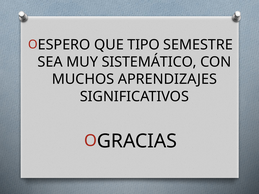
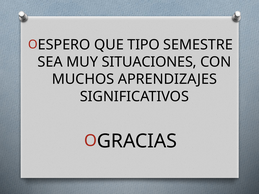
SISTEMÁTICO: SISTEMÁTICO -> SITUACIONES
